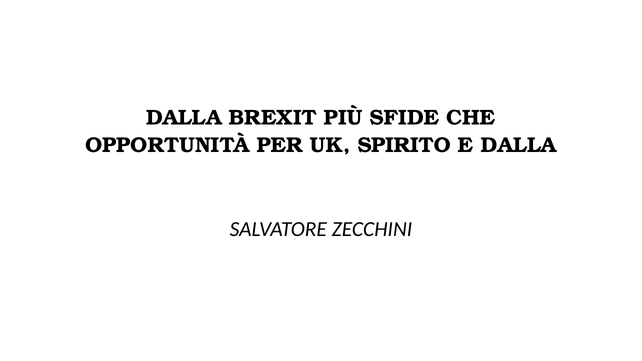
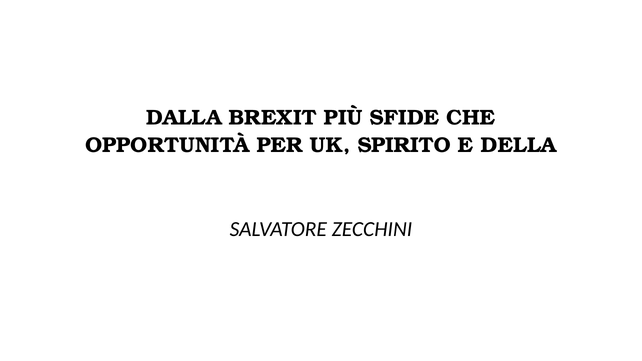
E DALLA: DALLA -> DELLA
